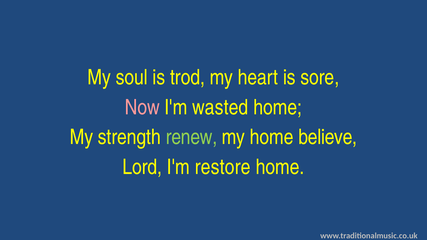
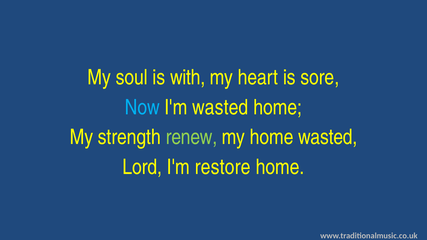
trod: trod -> with
Now colour: pink -> light blue
home believe: believe -> wasted
